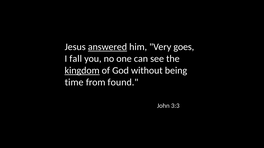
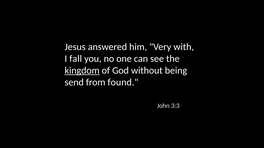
answered underline: present -> none
goes: goes -> with
time: time -> send
